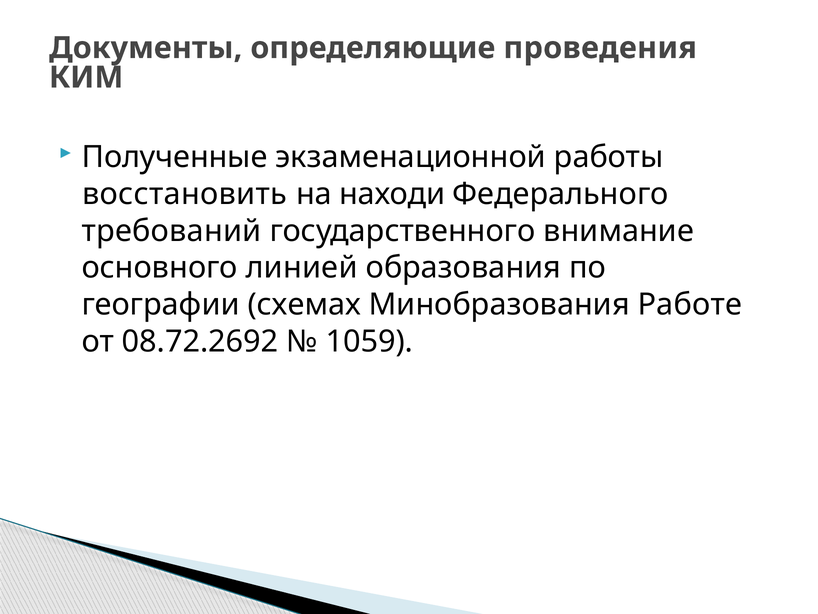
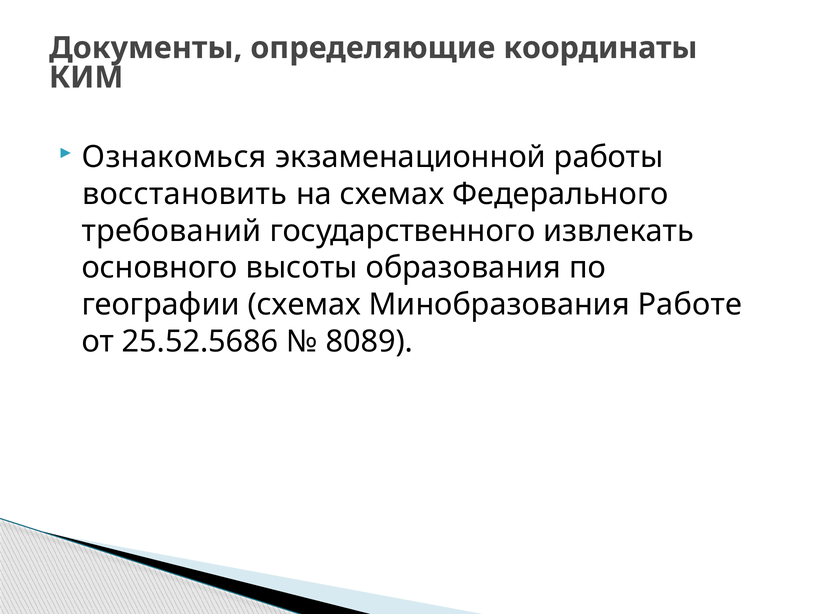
проведения: проведения -> координаты
Полученные: Полученные -> Ознакомься
на находи: находи -> схемах
внимание: внимание -> извлекать
линией: линией -> высоты
08.72.2692: 08.72.2692 -> 25.52.5686
1059: 1059 -> 8089
